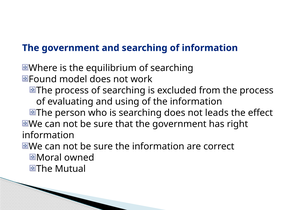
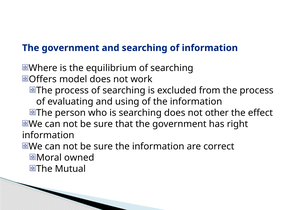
Found: Found -> Offers
leads: leads -> other
